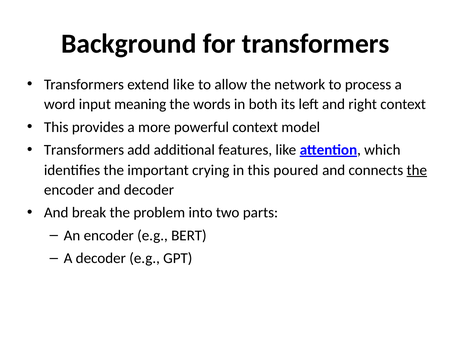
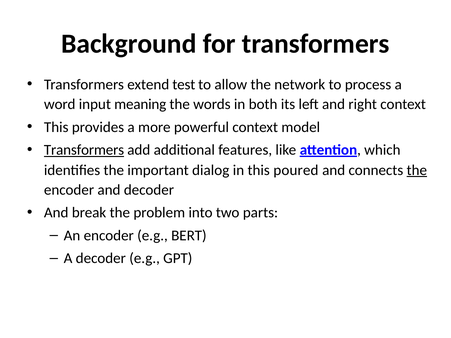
extend like: like -> test
Transformers at (84, 150) underline: none -> present
crying: crying -> dialog
